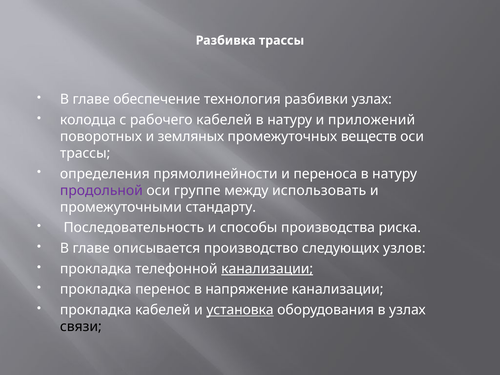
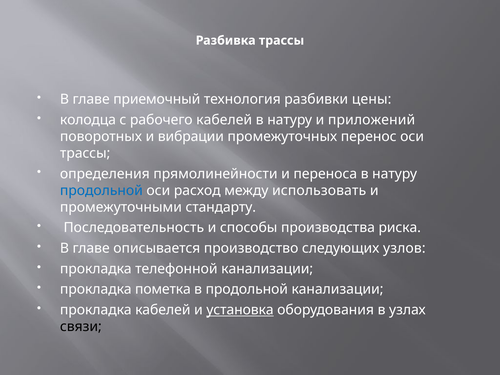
обеспечение: обеспечение -> приемочный
разбивки узлах: узлах -> цены
земляных: земляных -> вибрации
веществ: веществ -> перенос
продольной at (101, 190) colour: purple -> blue
группе: группе -> расход
канализации at (267, 269) underline: present -> none
перенос: перенос -> пометка
в напряжение: напряжение -> продольной
